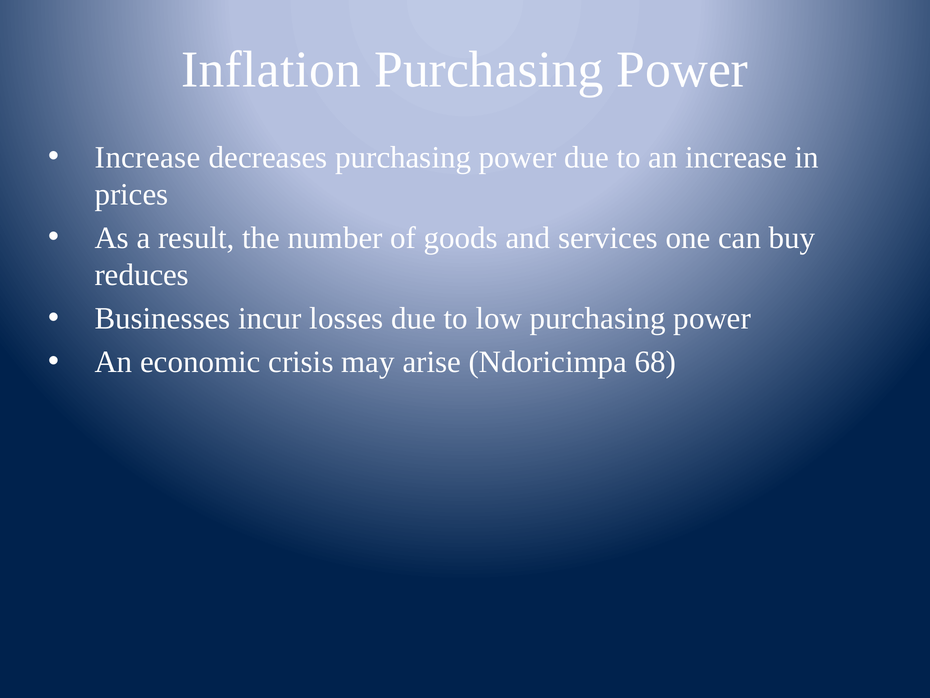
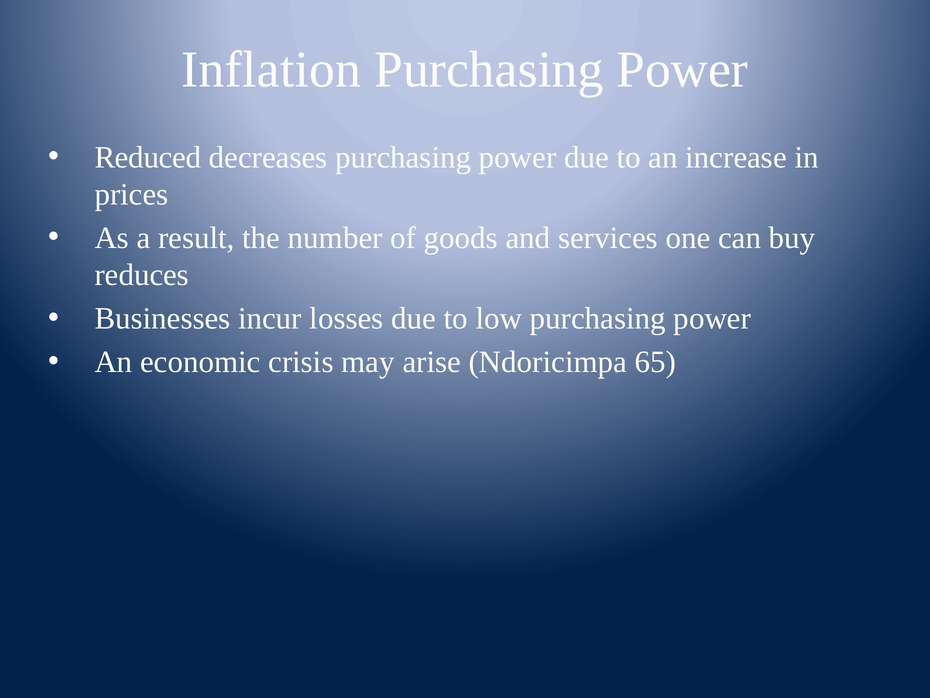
Increase at (148, 157): Increase -> Reduced
68: 68 -> 65
